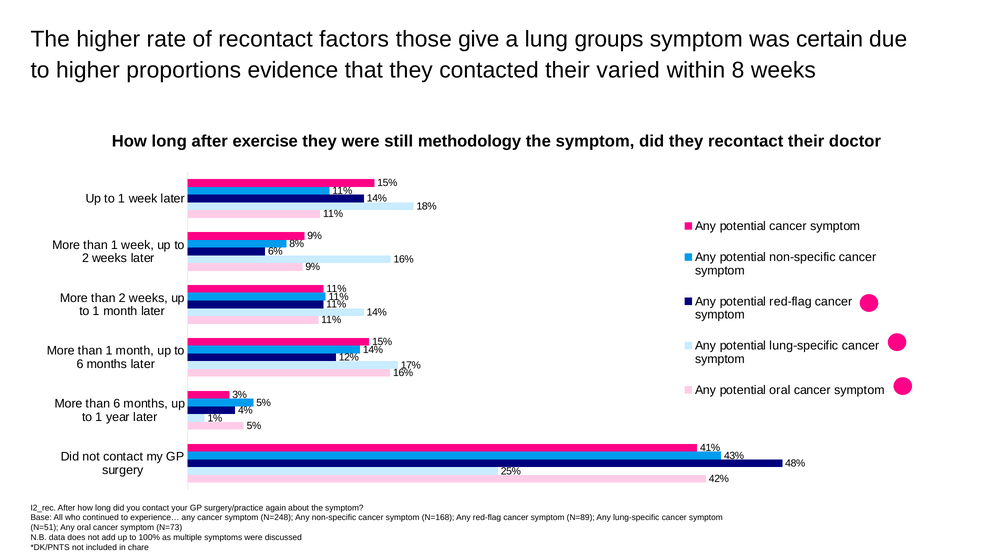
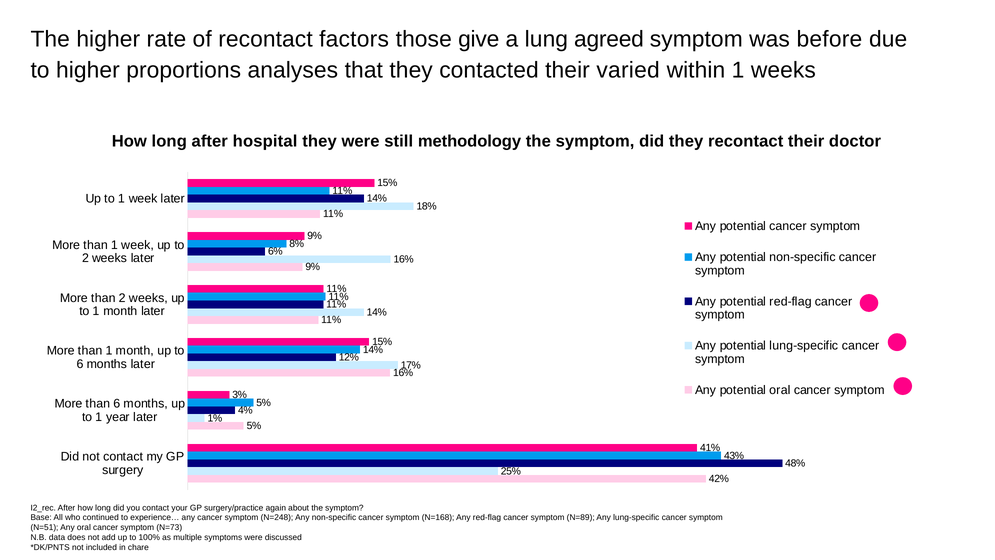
groups: groups -> agreed
certain: certain -> before
evidence: evidence -> analyses
within 8: 8 -> 1
exercise: exercise -> hospital
